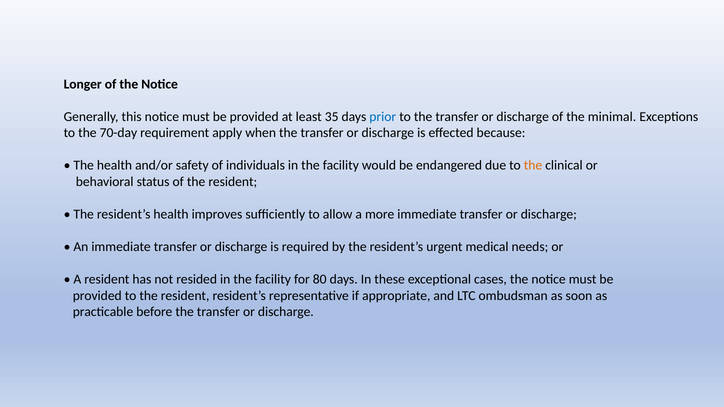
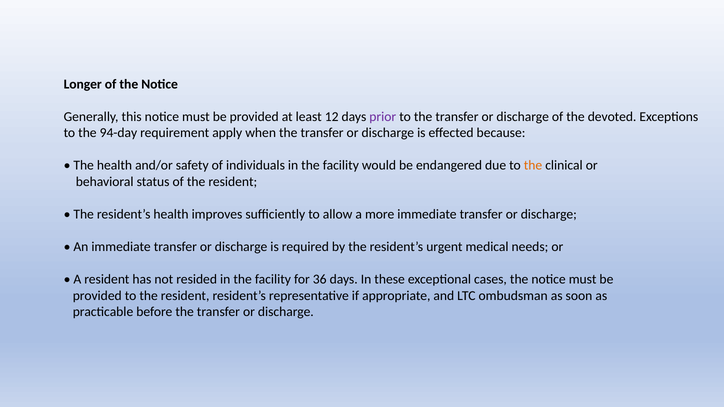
35: 35 -> 12
prior colour: blue -> purple
minimal: minimal -> devoted
70-day: 70-day -> 94-day
80: 80 -> 36
